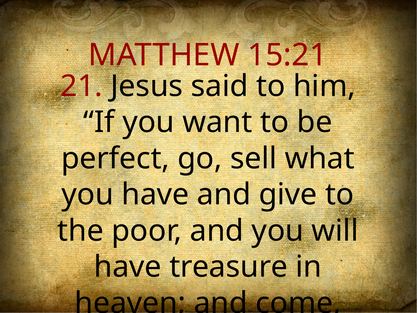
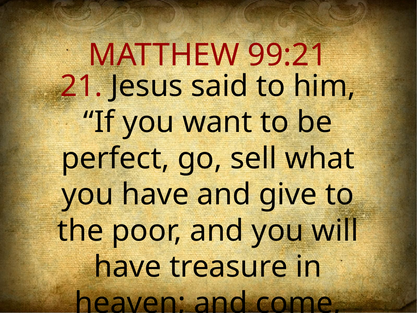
15:21: 15:21 -> 99:21
